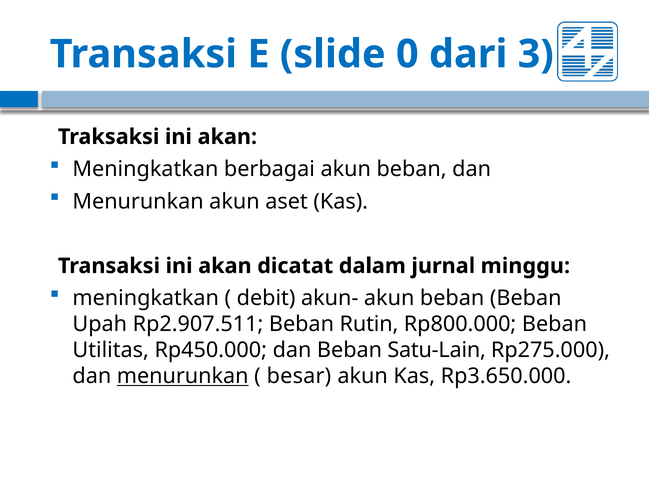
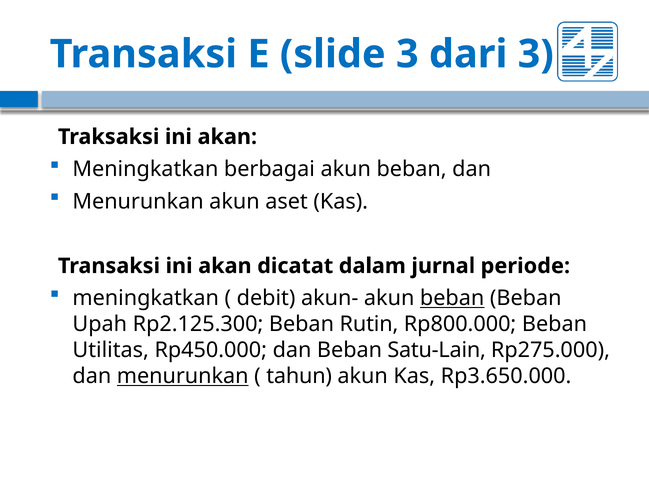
slide 0: 0 -> 3
minggu: minggu -> periode
beban at (452, 298) underline: none -> present
Rp2.907.511: Rp2.907.511 -> Rp2.125.300
besar: besar -> tahun
